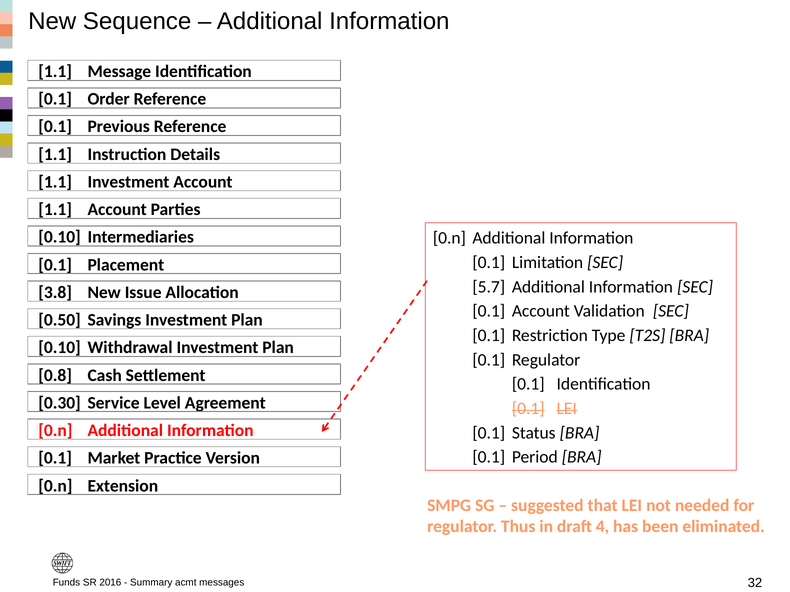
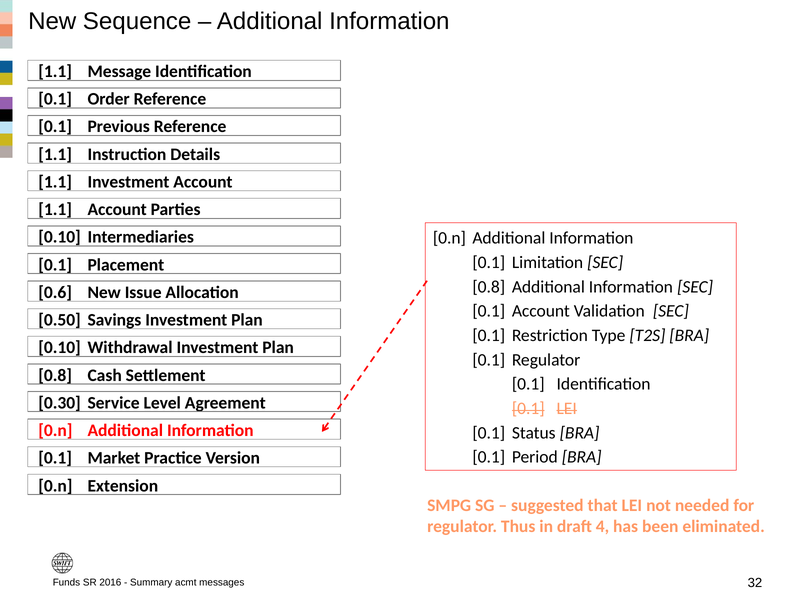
5.7 at (489, 287): 5.7 -> 0.8
3.8: 3.8 -> 0.6
